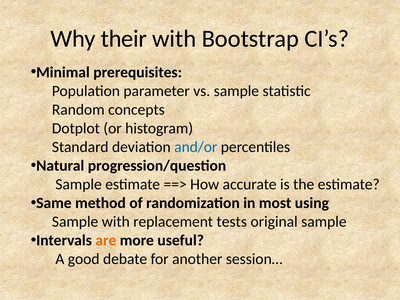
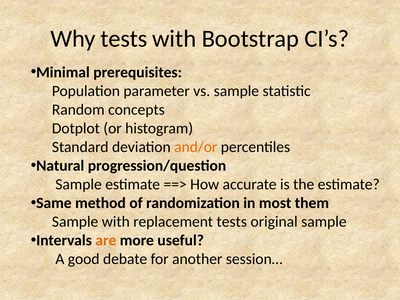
Why their: their -> tests
and/or colour: blue -> orange
using: using -> them
